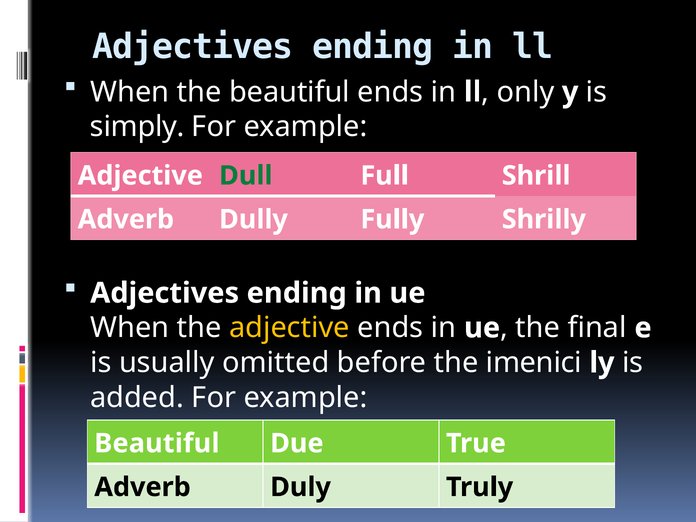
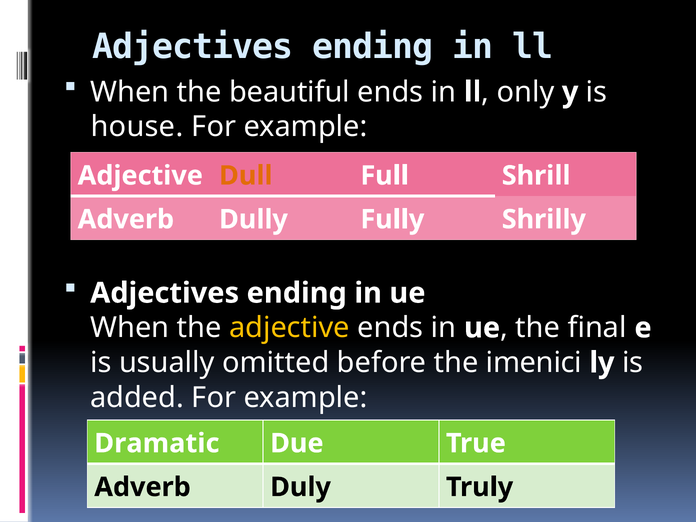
simply: simply -> house
Dull colour: green -> orange
Beautiful at (157, 443): Beautiful -> Dramatic
